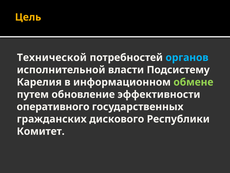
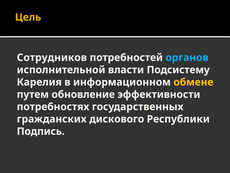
Технической: Технической -> Сотрудников
обмене colour: light green -> yellow
оперативного: оперативного -> потребностях
Комитет: Комитет -> Подпись
